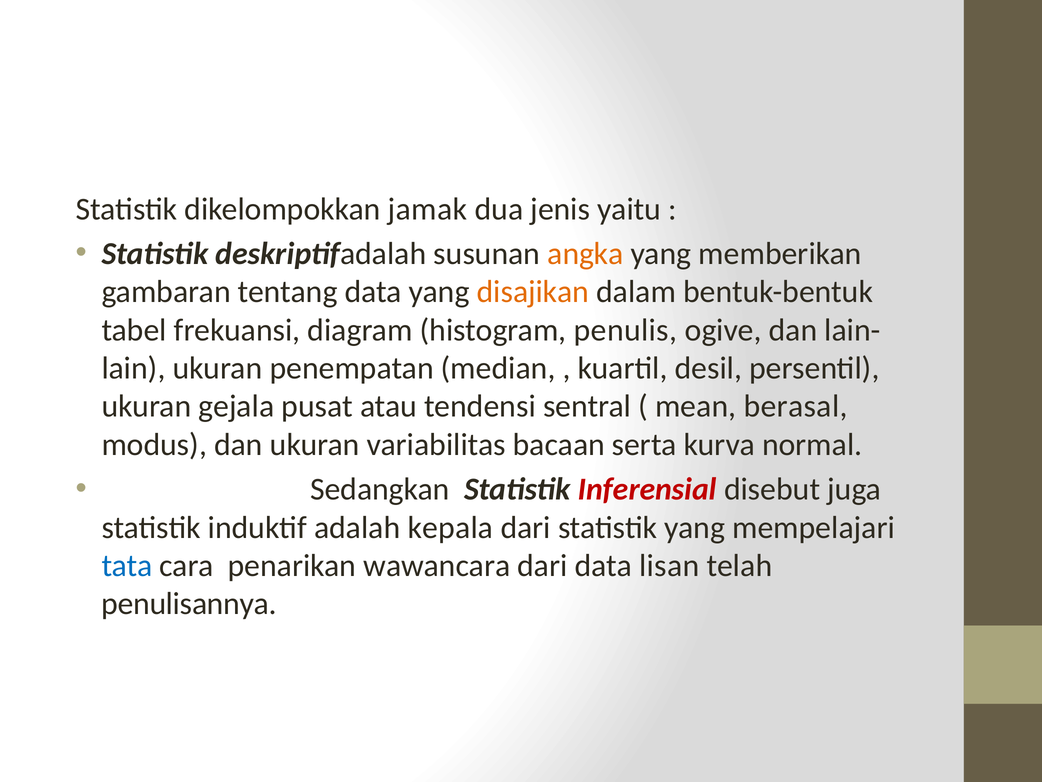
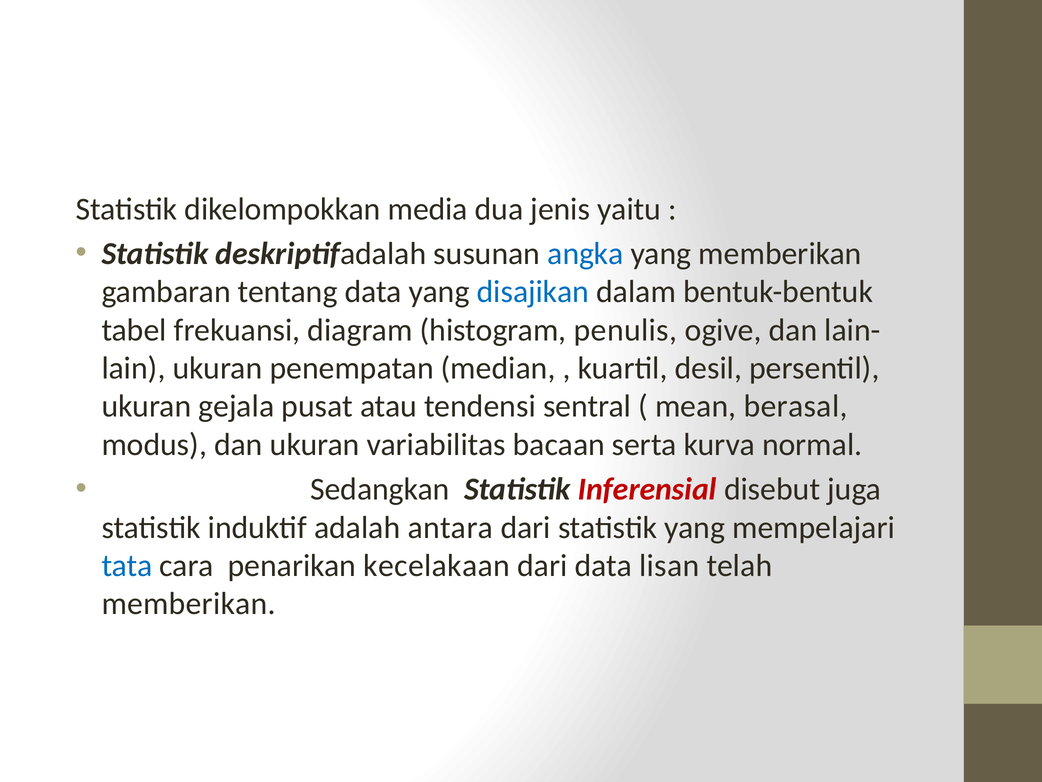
jamak: jamak -> media
angka colour: orange -> blue
disajikan colour: orange -> blue
kepala: kepala -> antara
wawancara: wawancara -> kecelakaan
penulisannya at (189, 604): penulisannya -> memberikan
